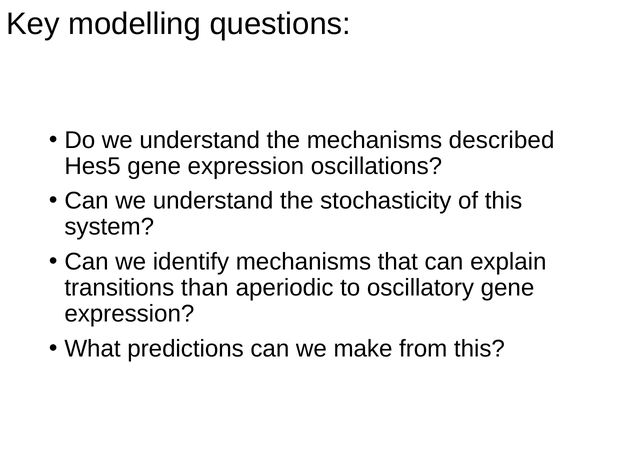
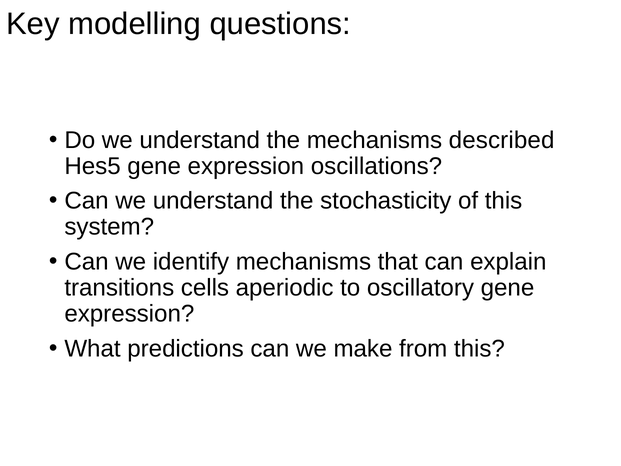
than: than -> cells
